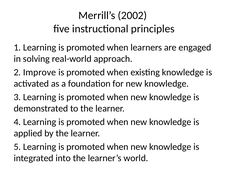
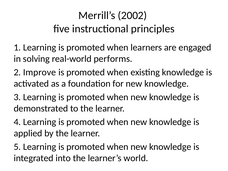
approach: approach -> performs
